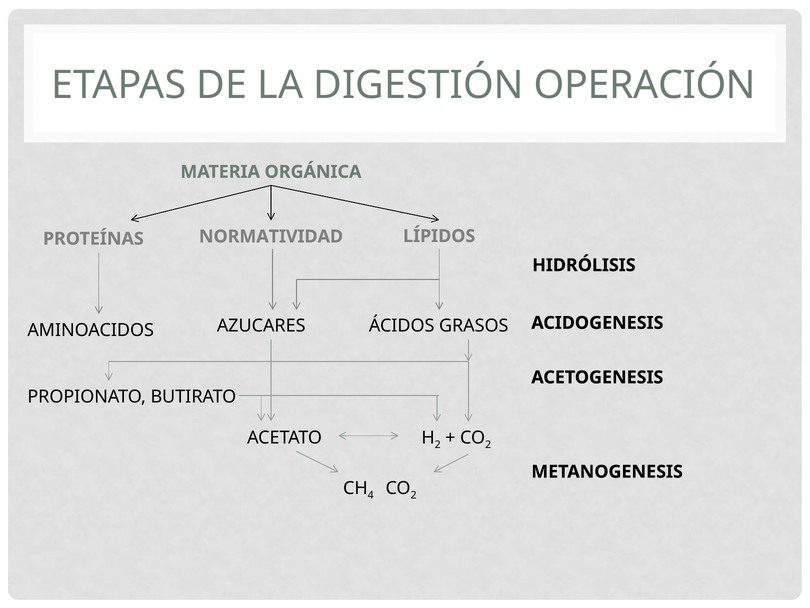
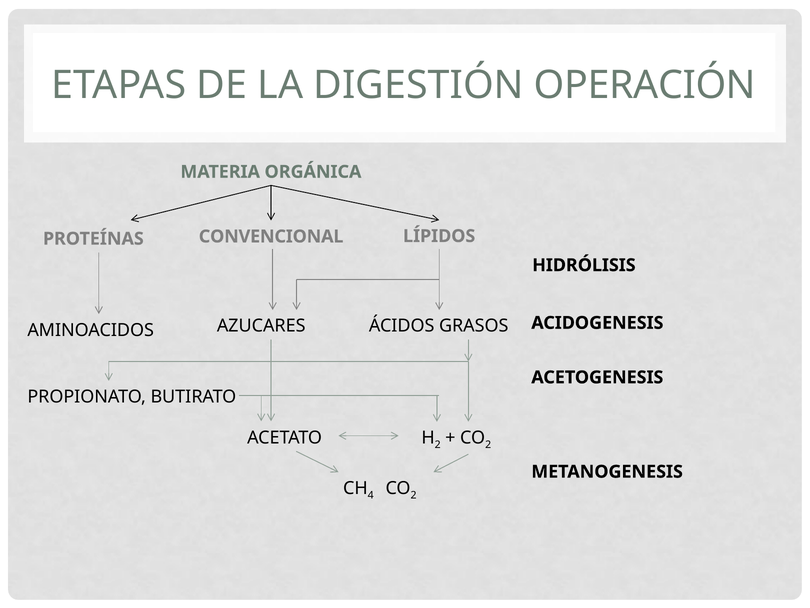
NORMATIVIDAD: NORMATIVIDAD -> CONVENCIONAL
